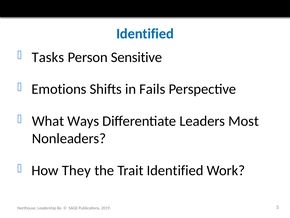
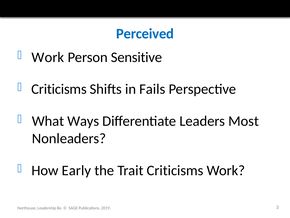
Identified at (145, 34): Identified -> Perceived
Tasks at (48, 57): Tasks -> Work
Emotions at (59, 89): Emotions -> Criticisms
They: They -> Early
Trait Identified: Identified -> Criticisms
